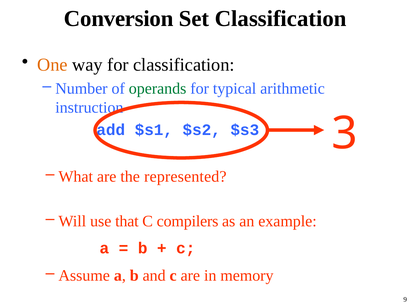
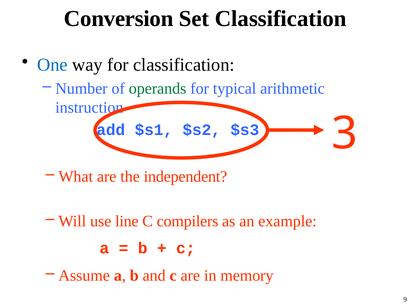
One colour: orange -> blue
represented: represented -> independent
that: that -> line
